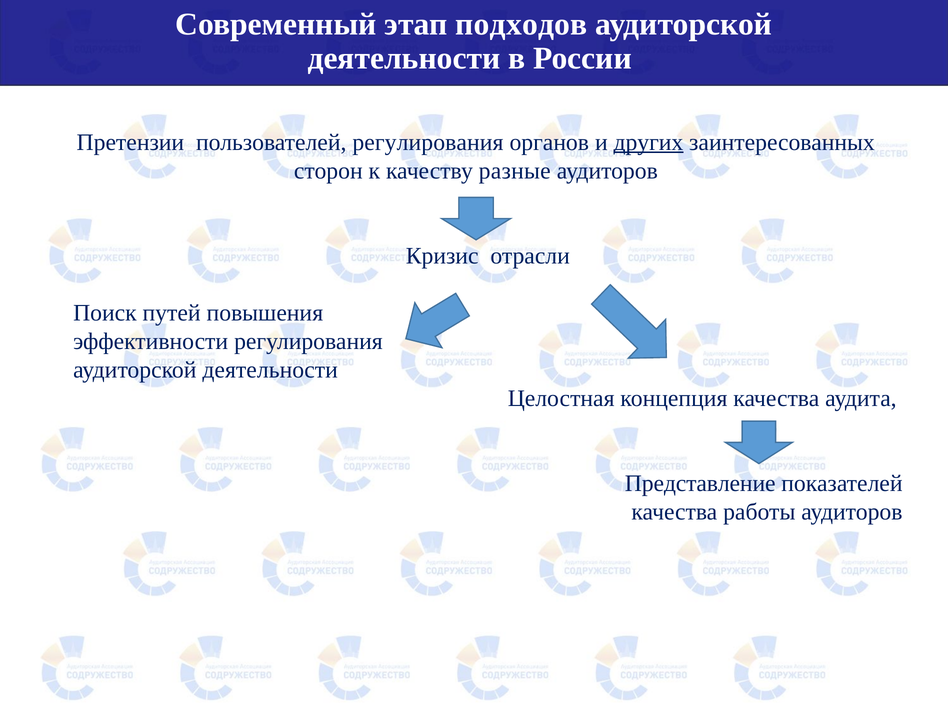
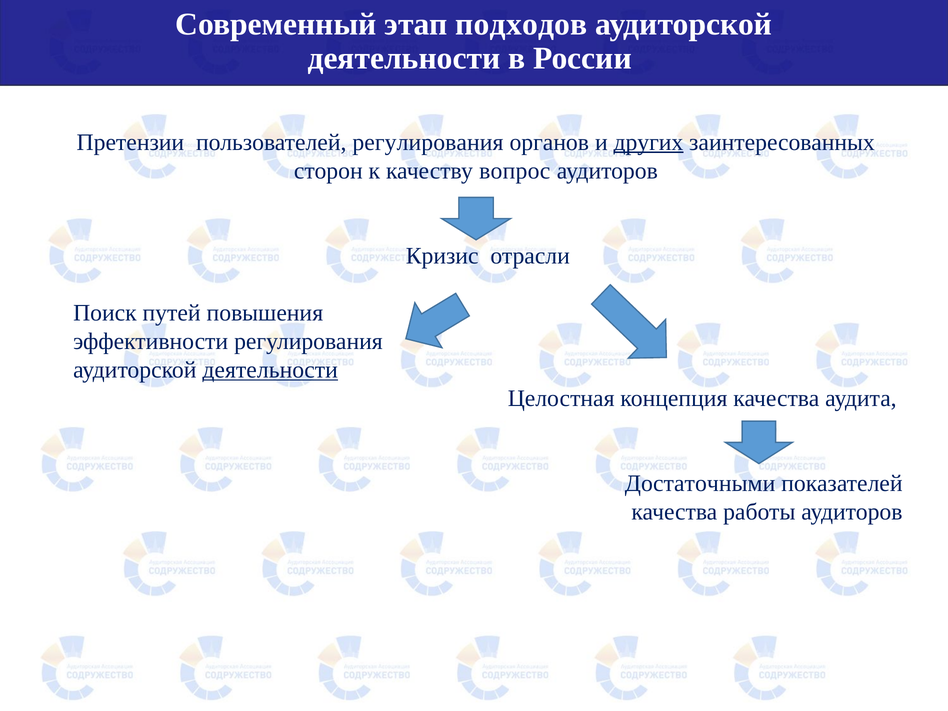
разные: разные -> вопрос
деятельности at (270, 370) underline: none -> present
Представление: Представление -> Достаточными
